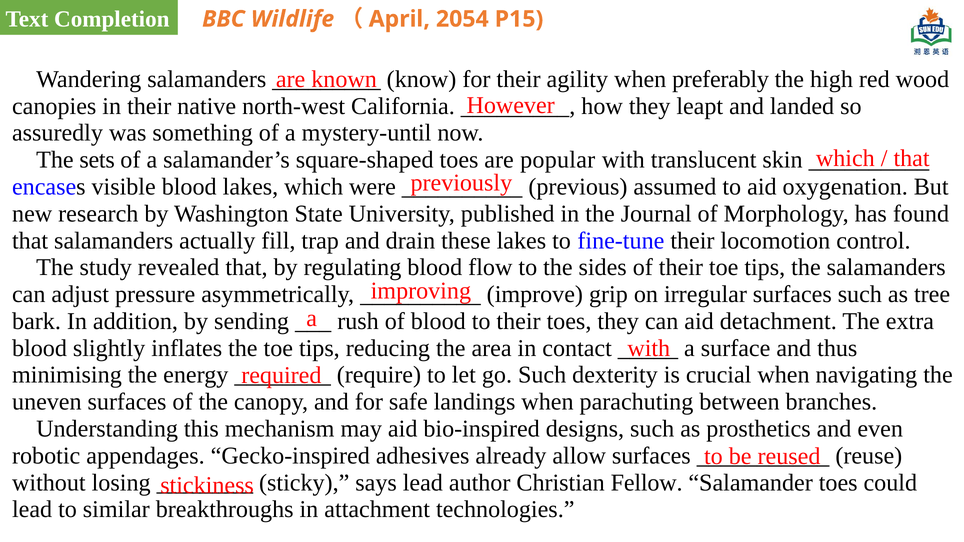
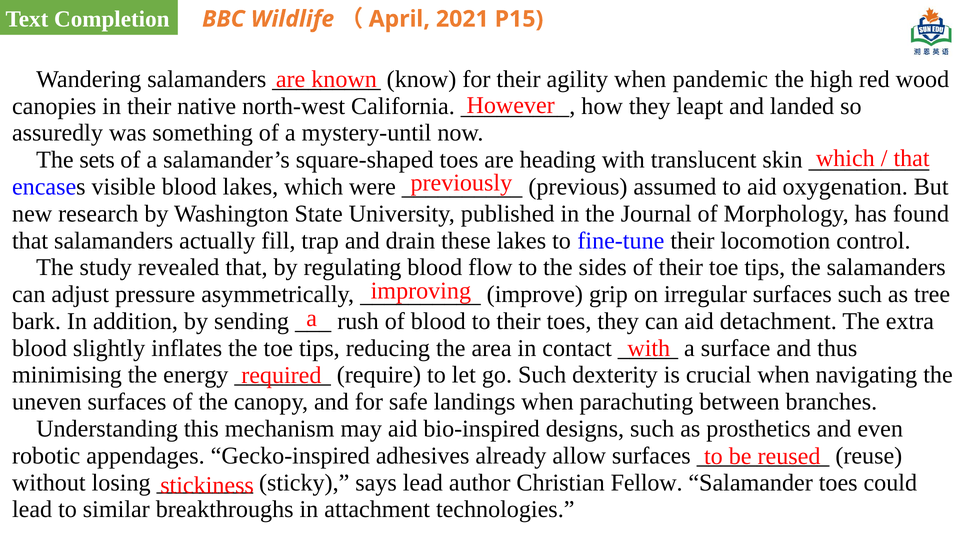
2054: 2054 -> 2021
preferably: preferably -> pandemic
popular: popular -> heading
